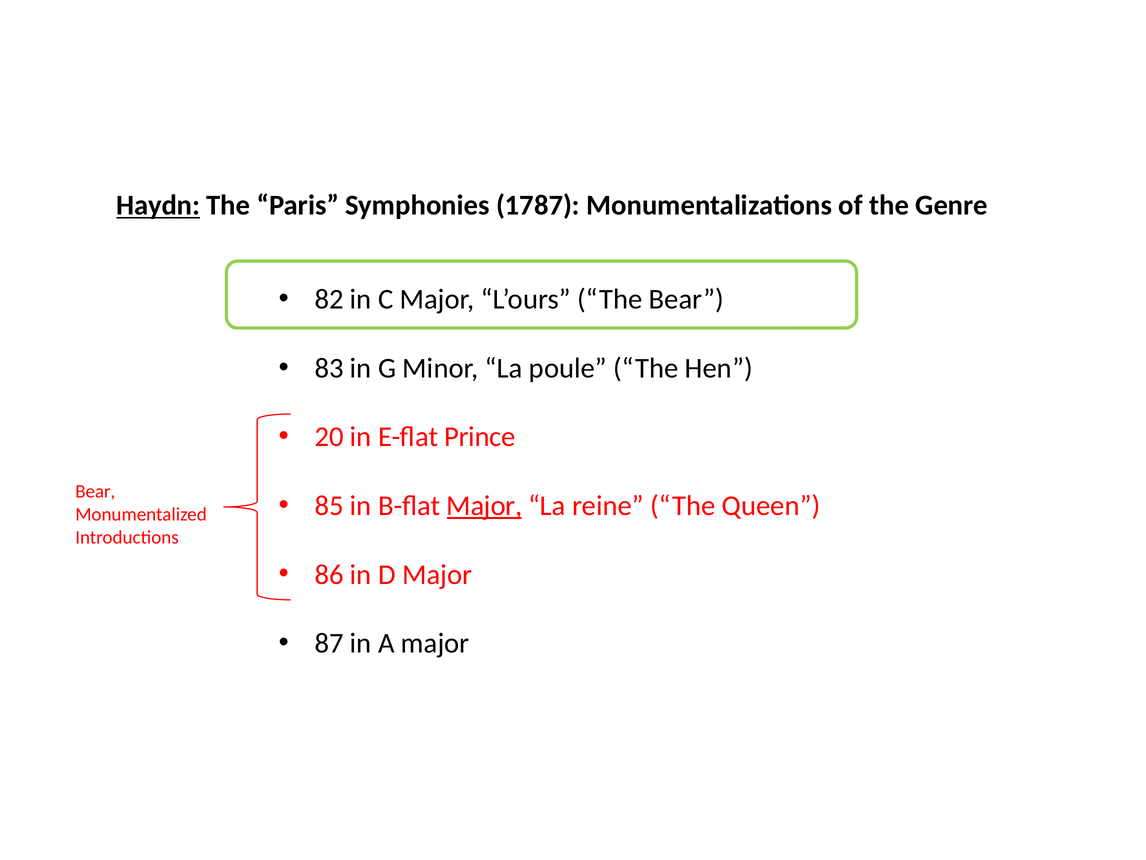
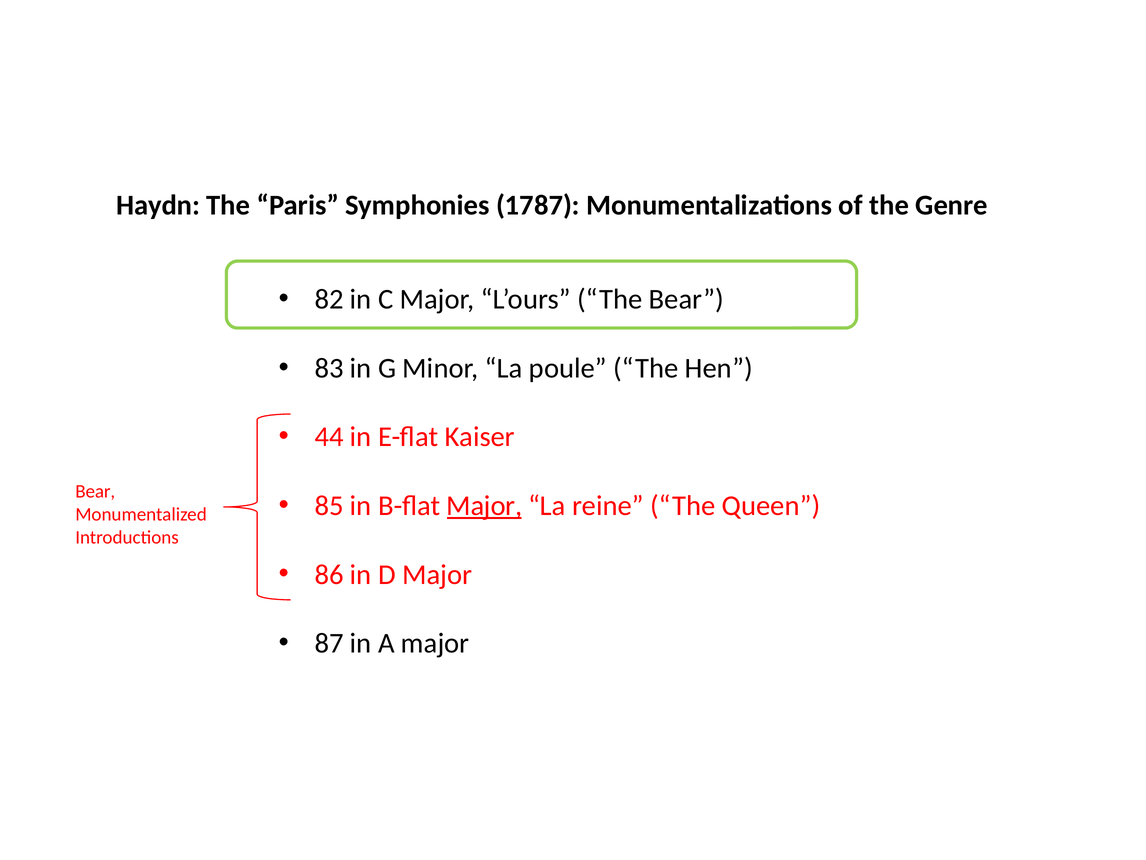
Haydn underline: present -> none
20: 20 -> 44
Prince: Prince -> Kaiser
